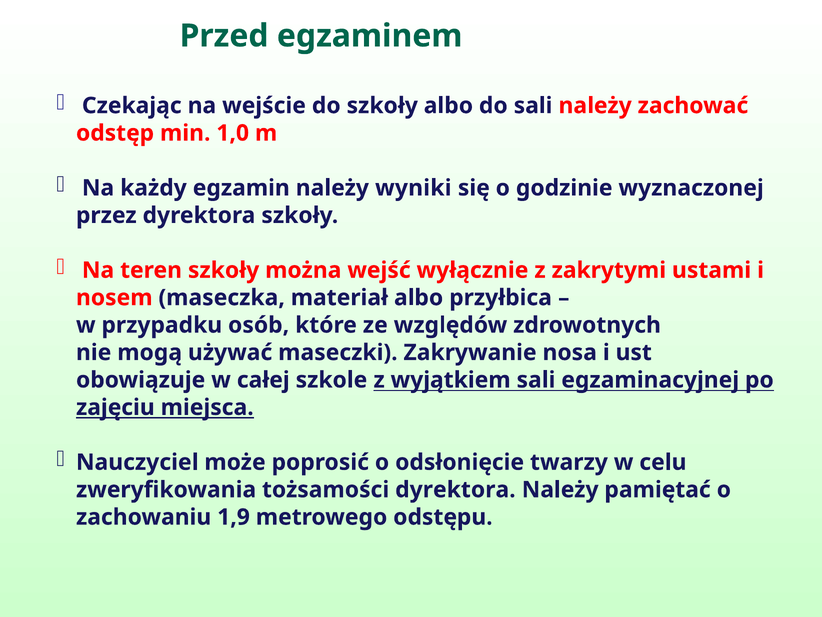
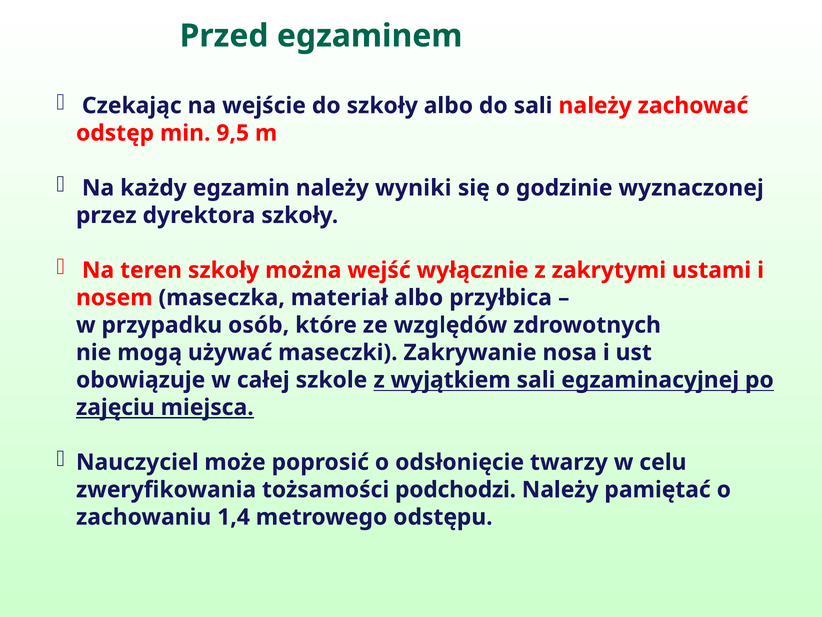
1,0: 1,0 -> 9,5
tożsamości dyrektora: dyrektora -> podchodzi
1,9: 1,9 -> 1,4
